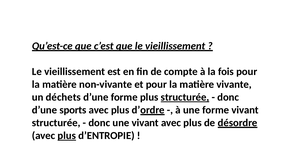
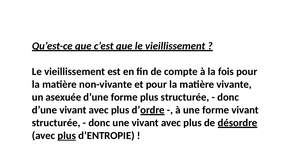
déchets: déchets -> asexuée
structurée at (185, 97) underline: present -> none
d’une sports: sports -> vivant
